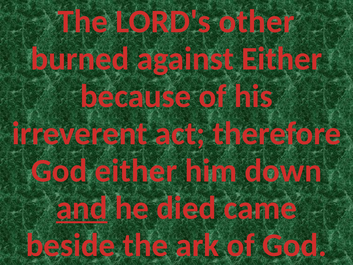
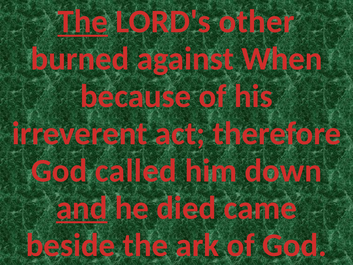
The at (83, 22) underline: none -> present
against Either: Either -> When
God either: either -> called
